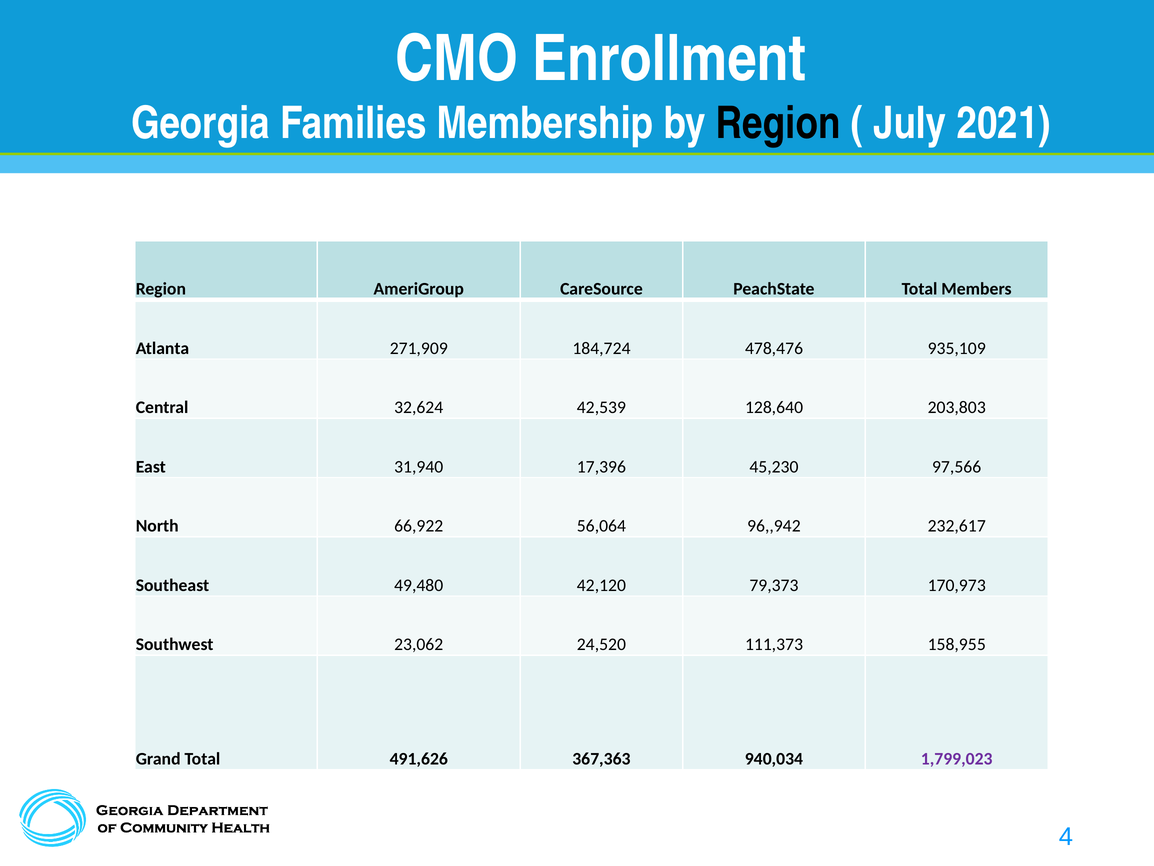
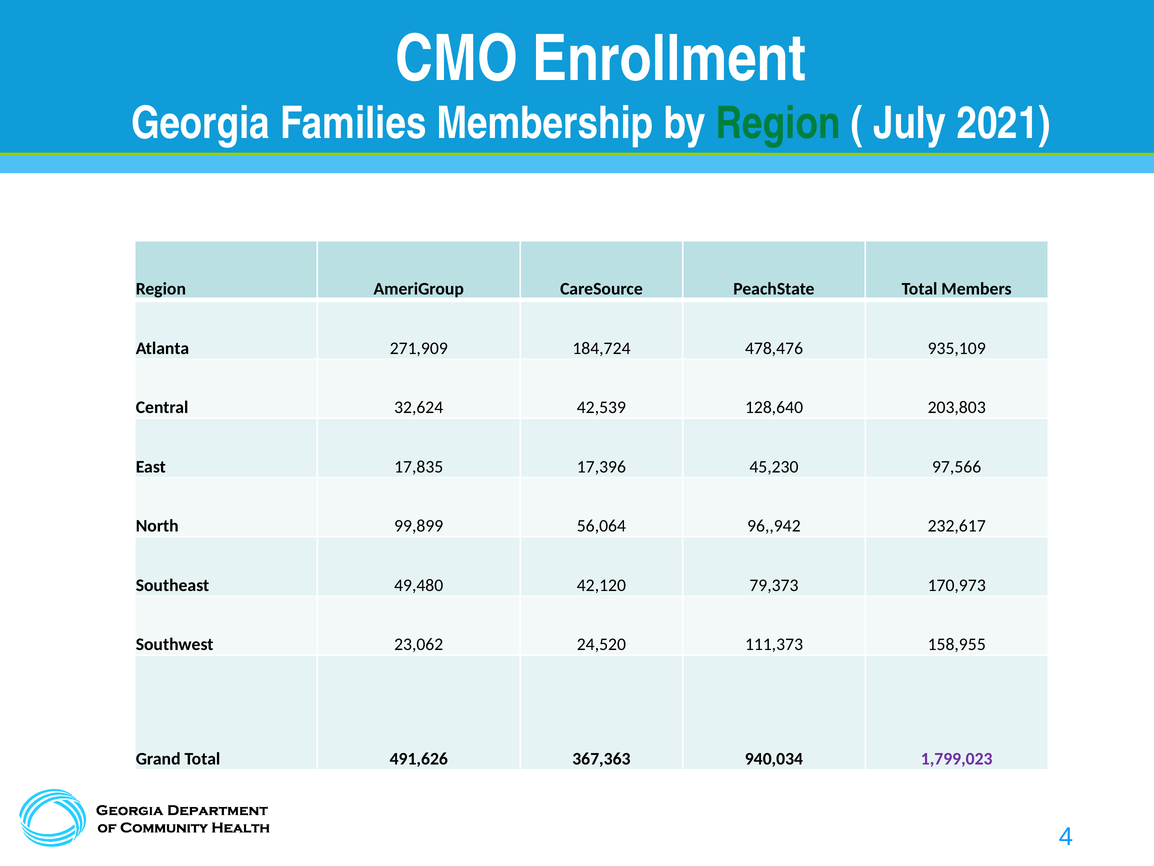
Region at (778, 123) colour: black -> green
31,940: 31,940 -> 17,835
66,922: 66,922 -> 99,899
